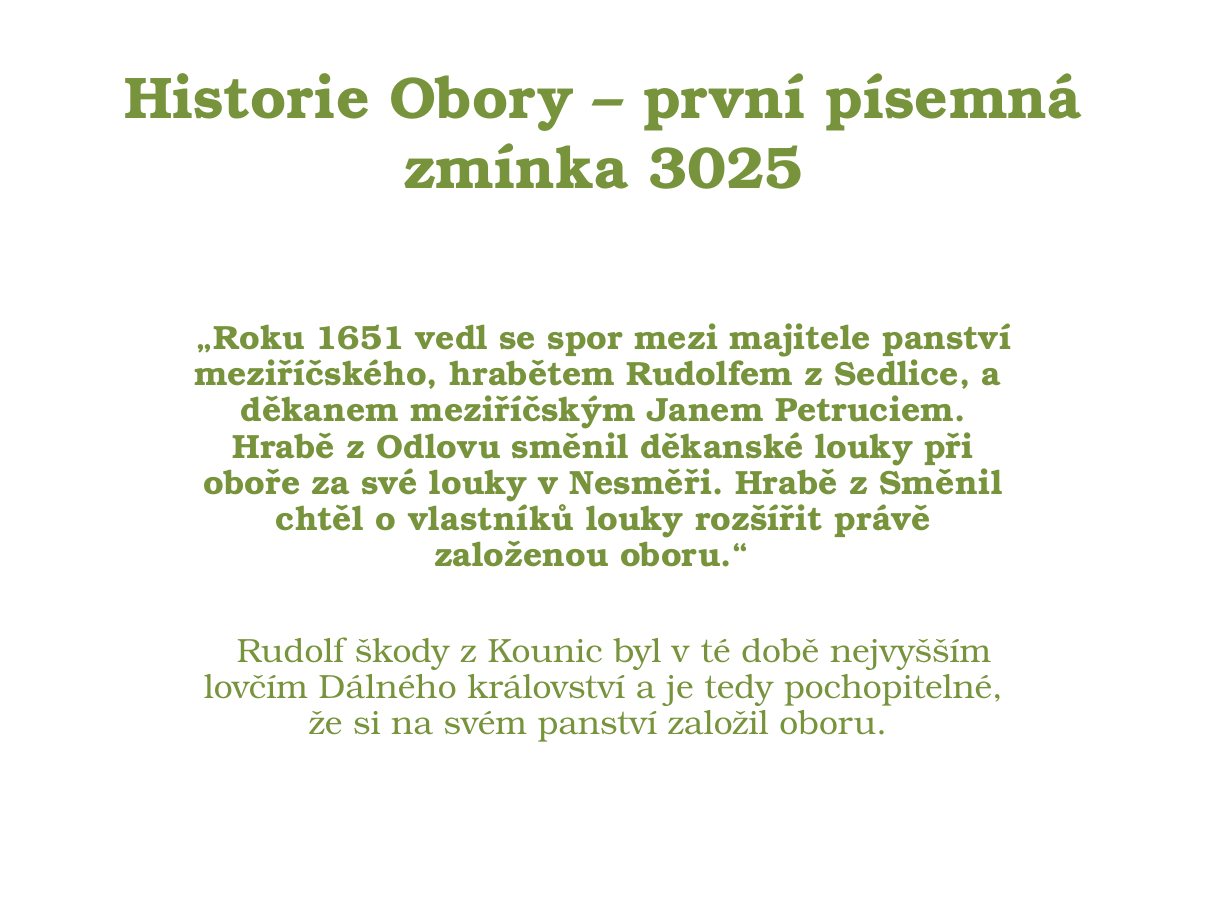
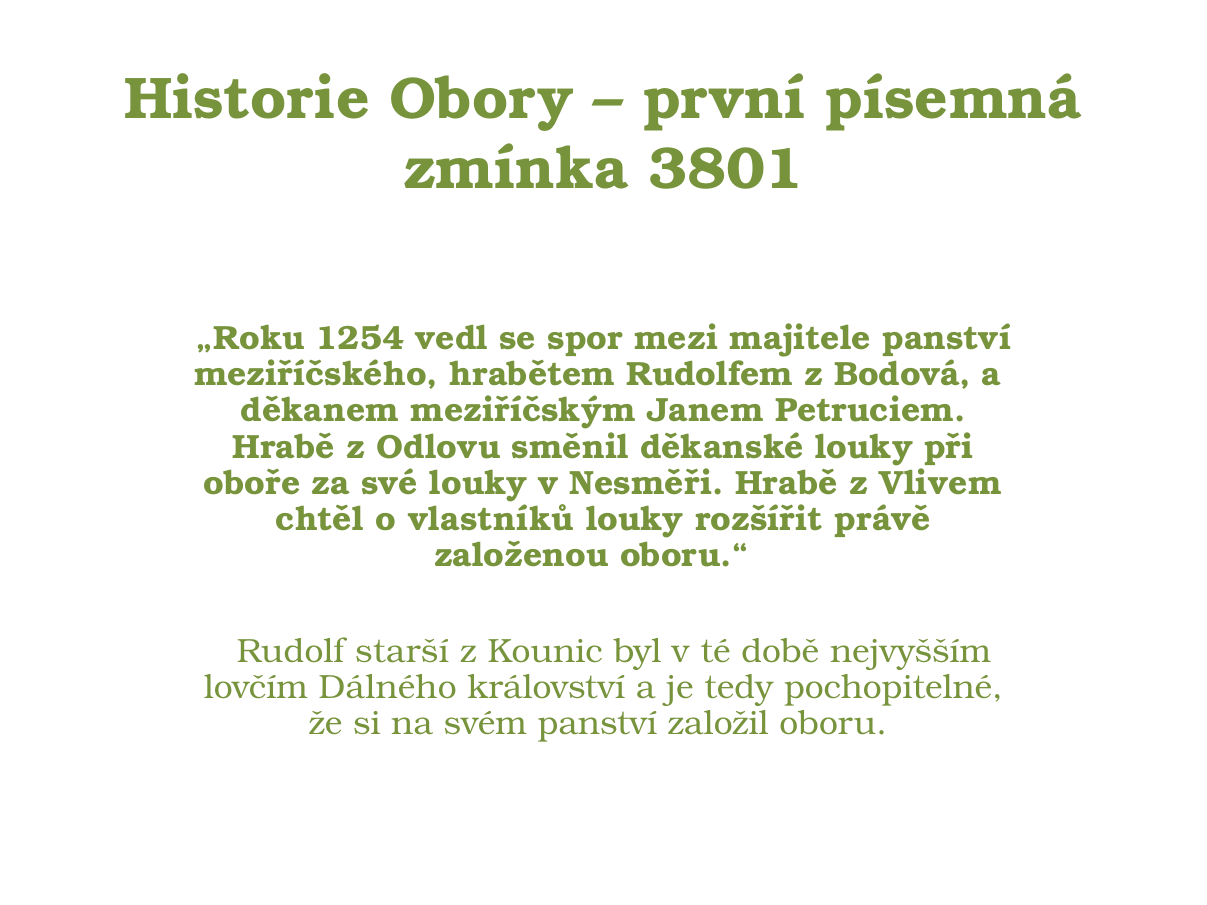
3025: 3025 -> 3801
1651: 1651 -> 1254
Sedlice: Sedlice -> Bodová
z Směnil: Směnil -> Vlivem
škody: škody -> starší
